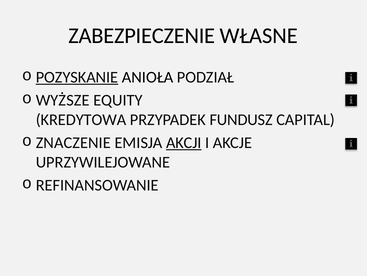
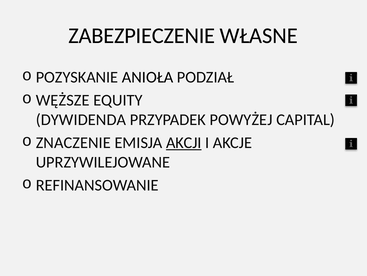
POZYSKANIE underline: present -> none
WYŻSZE: WYŻSZE -> WĘŻSZE
KREDYTOWA: KREDYTOWA -> DYWIDENDA
FUNDUSZ: FUNDUSZ -> POWYŻEJ
